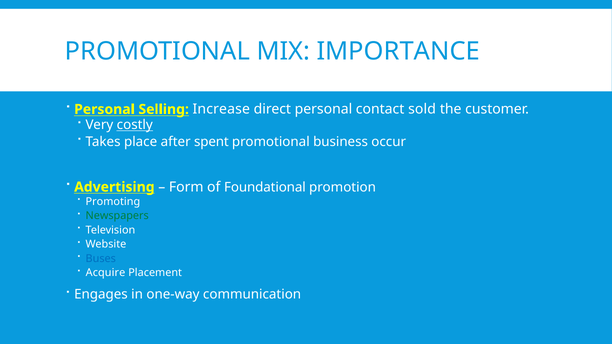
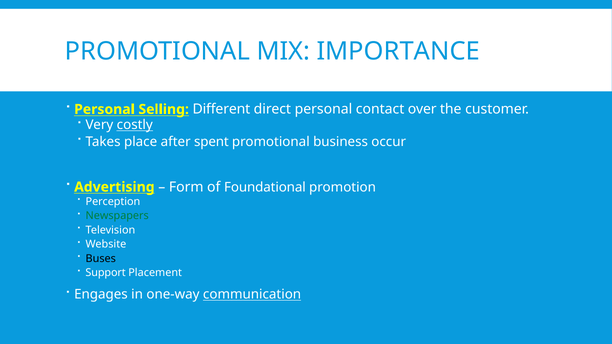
Increase: Increase -> Different
sold: sold -> over
Promoting: Promoting -> Perception
Buses colour: blue -> black
Acquire: Acquire -> Support
communication underline: none -> present
